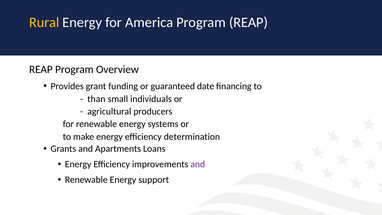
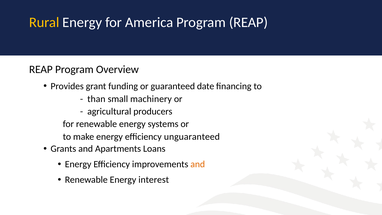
individuals: individuals -> machinery
determination: determination -> unguaranteed
and at (198, 164) colour: purple -> orange
support: support -> interest
